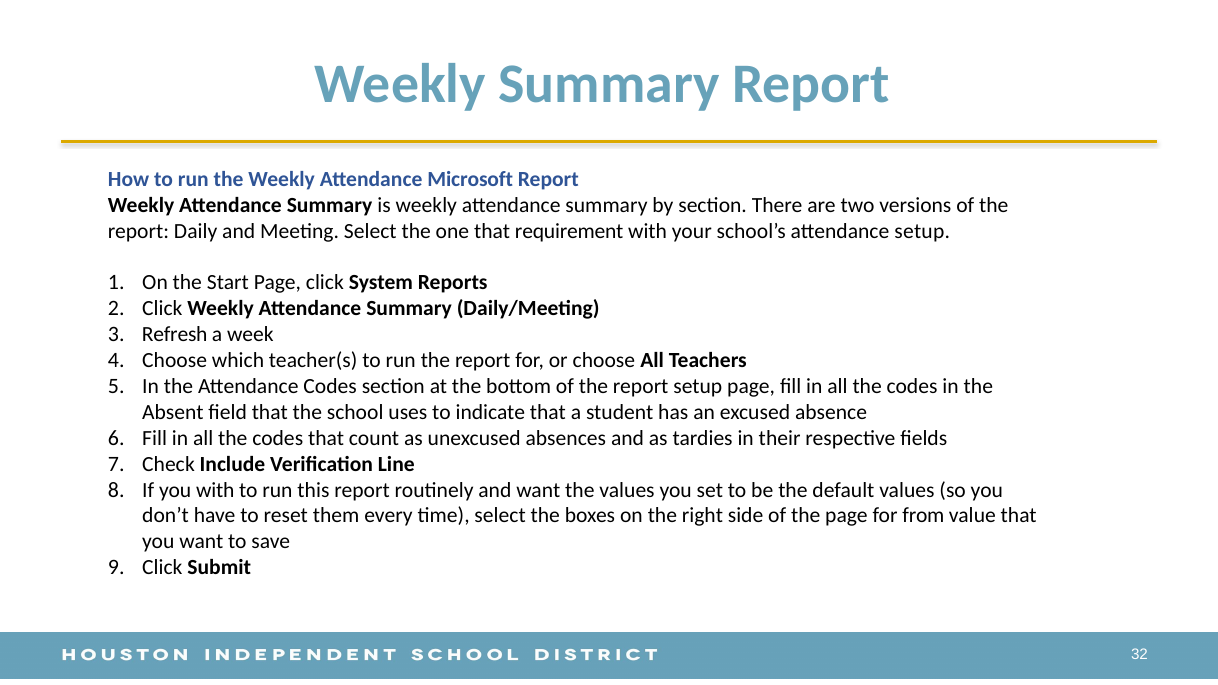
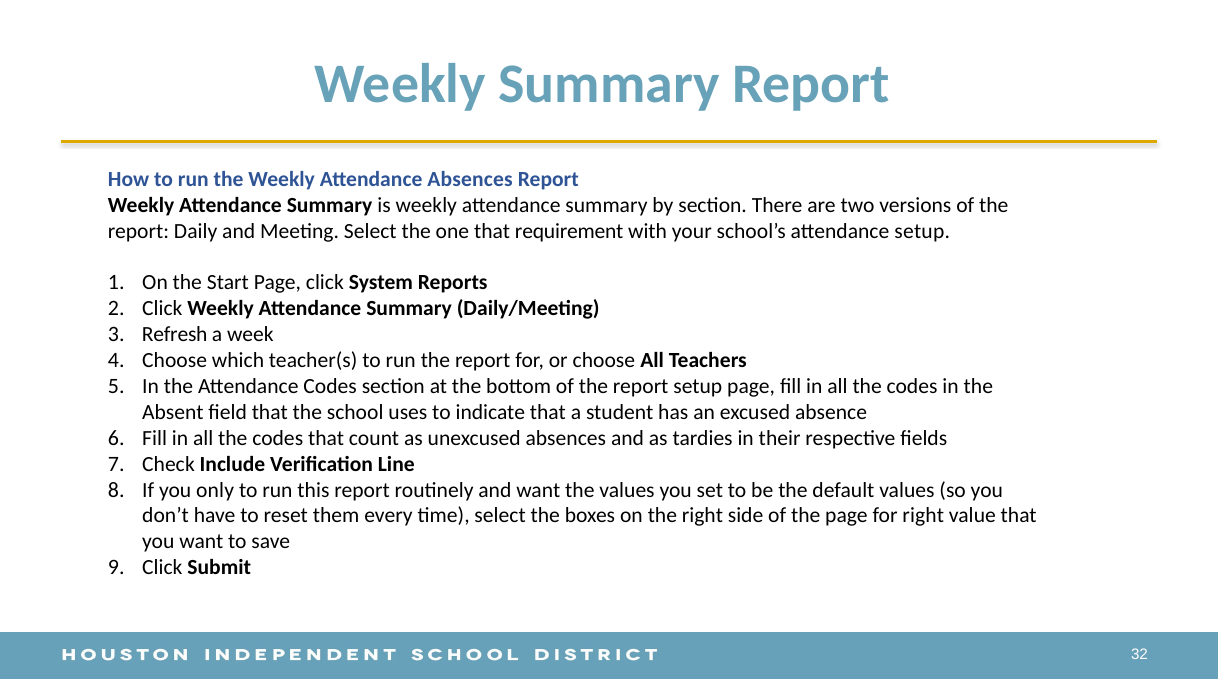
Attendance Microsoft: Microsoft -> Absences
you with: with -> only
for from: from -> right
